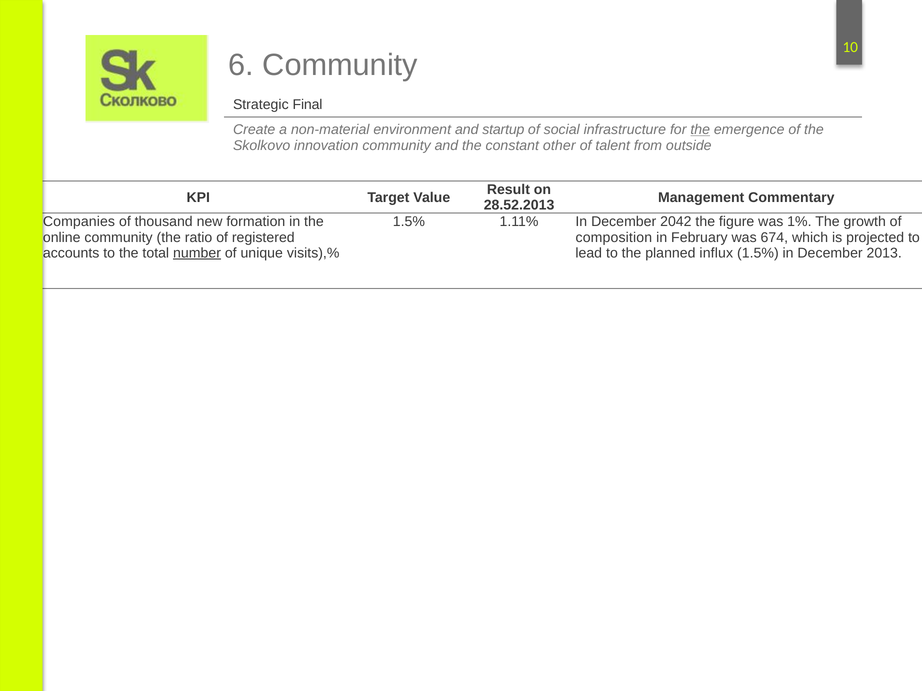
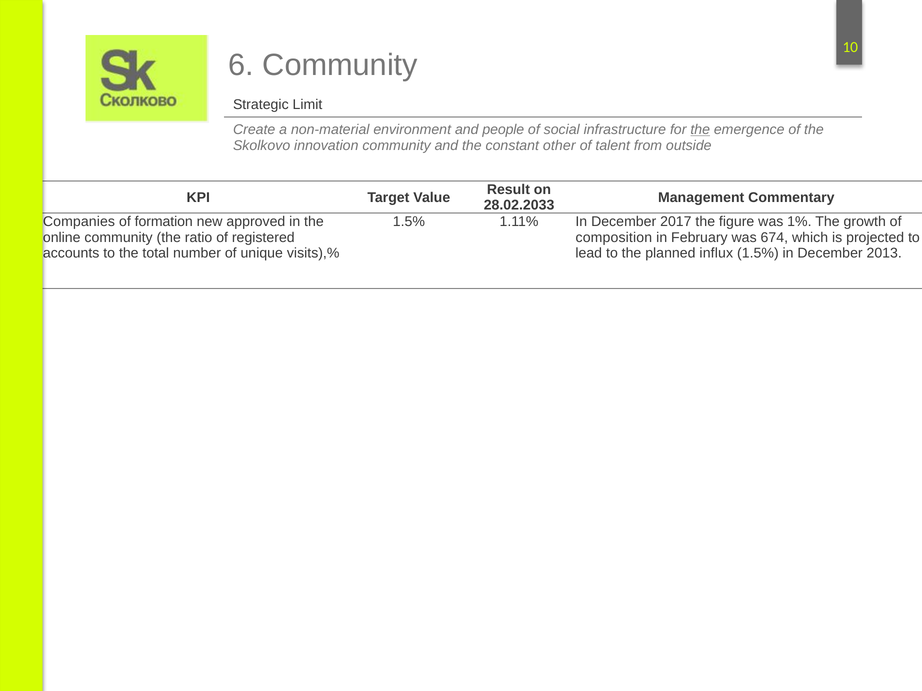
Final: Final -> Limit
startup: startup -> people
28.52.2013: 28.52.2013 -> 28.02.2033
thousand: thousand -> formation
formation: formation -> approved
2042: 2042 -> 2017
number underline: present -> none
